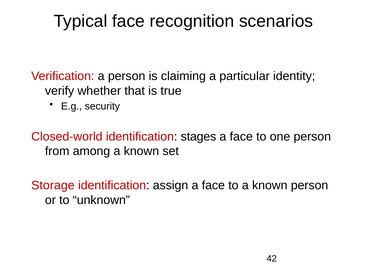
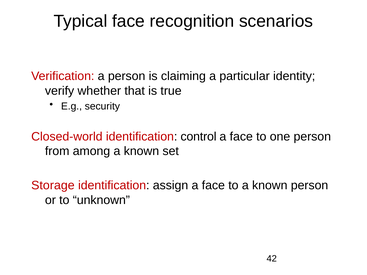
stages: stages -> control
